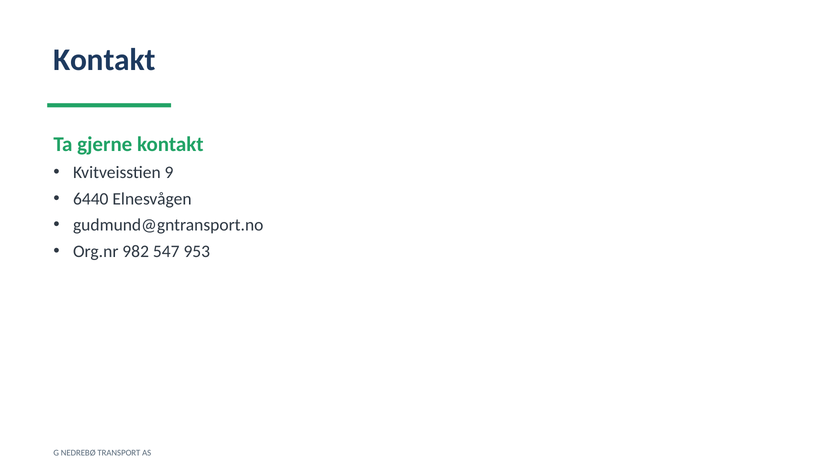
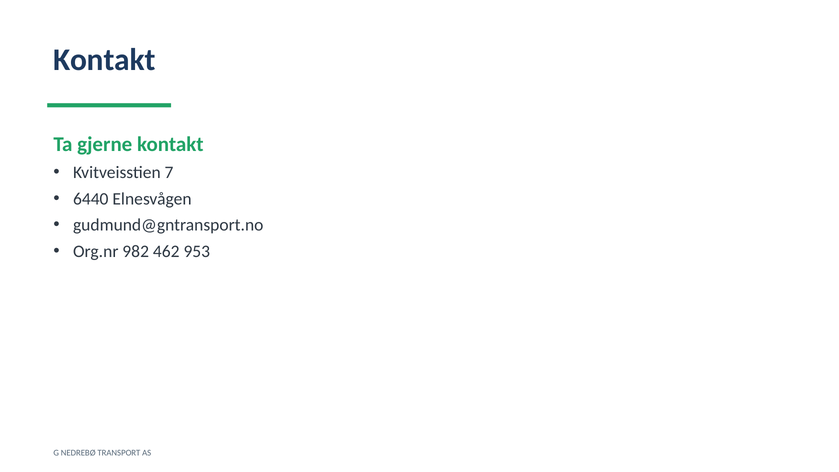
9: 9 -> 7
547: 547 -> 462
